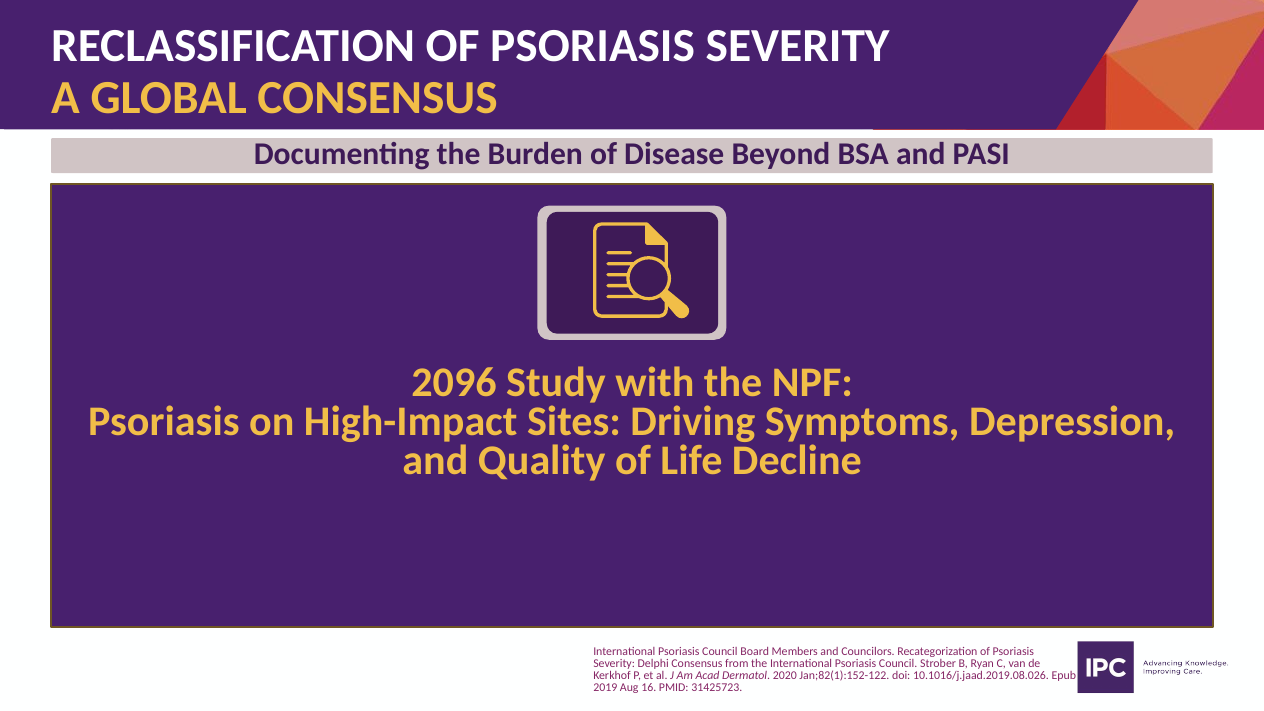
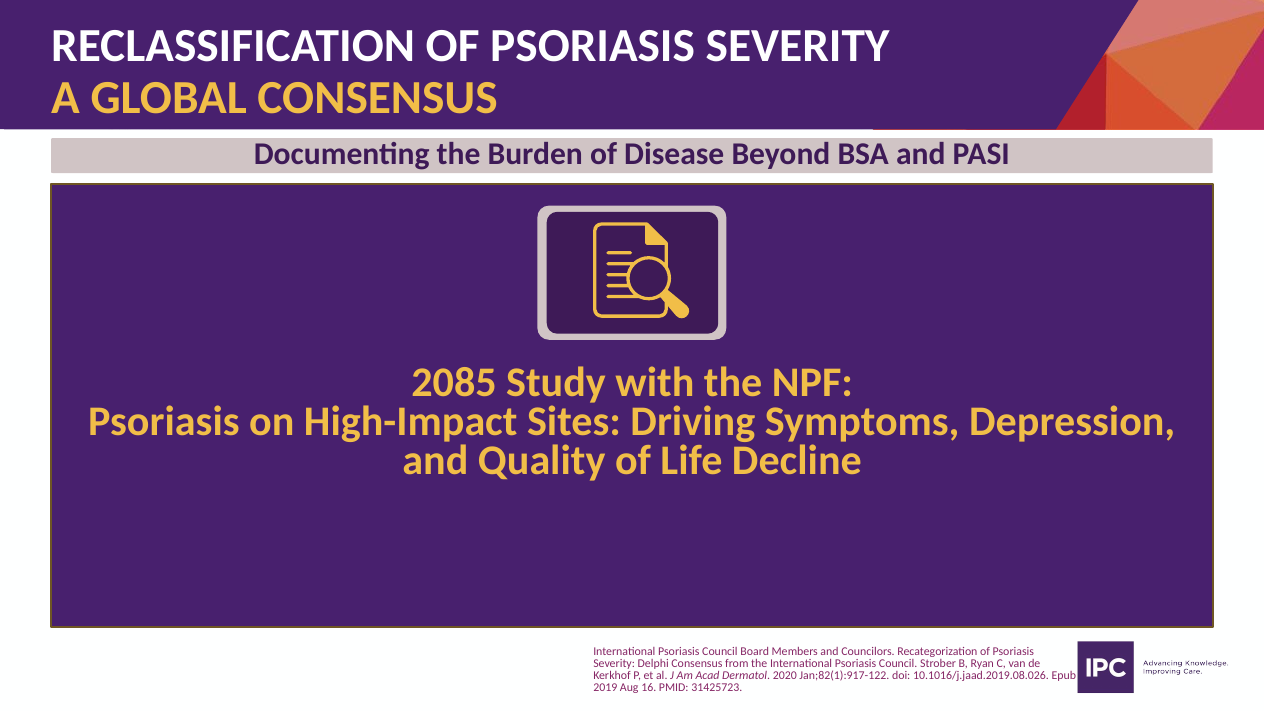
2096: 2096 -> 2085
Jan;82(1):152-122: Jan;82(1):152-122 -> Jan;82(1):917-122
